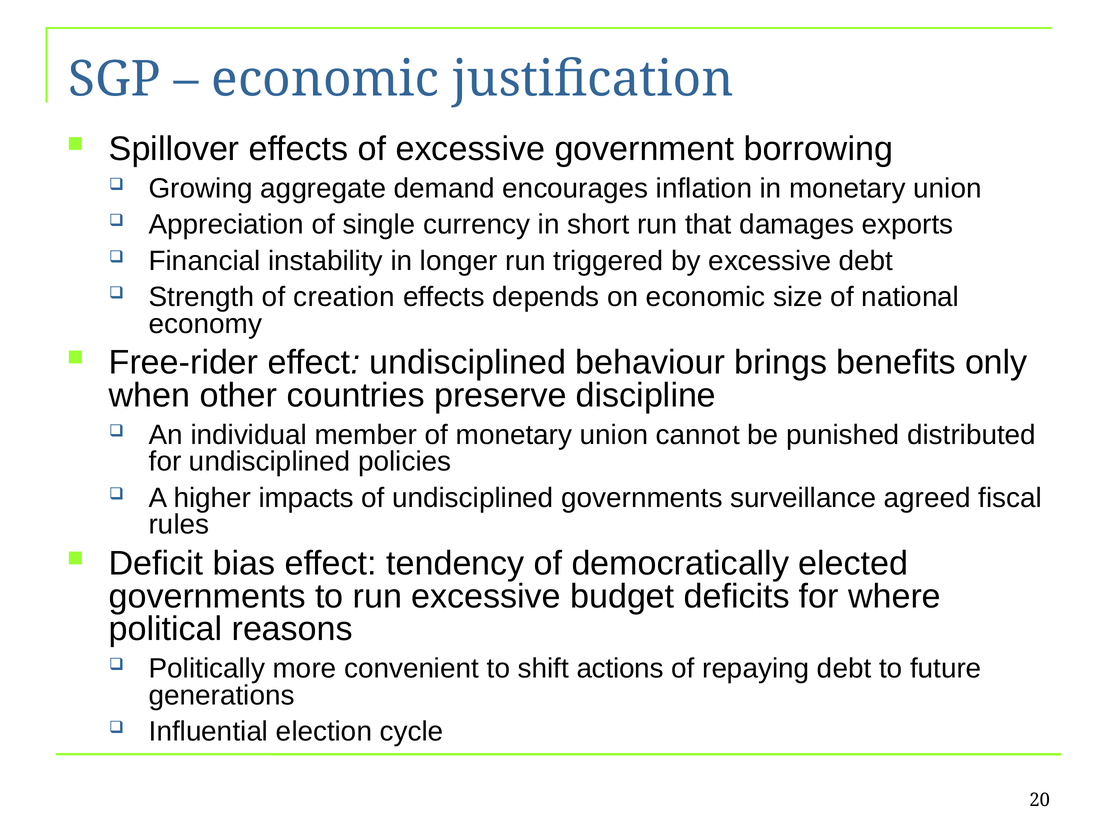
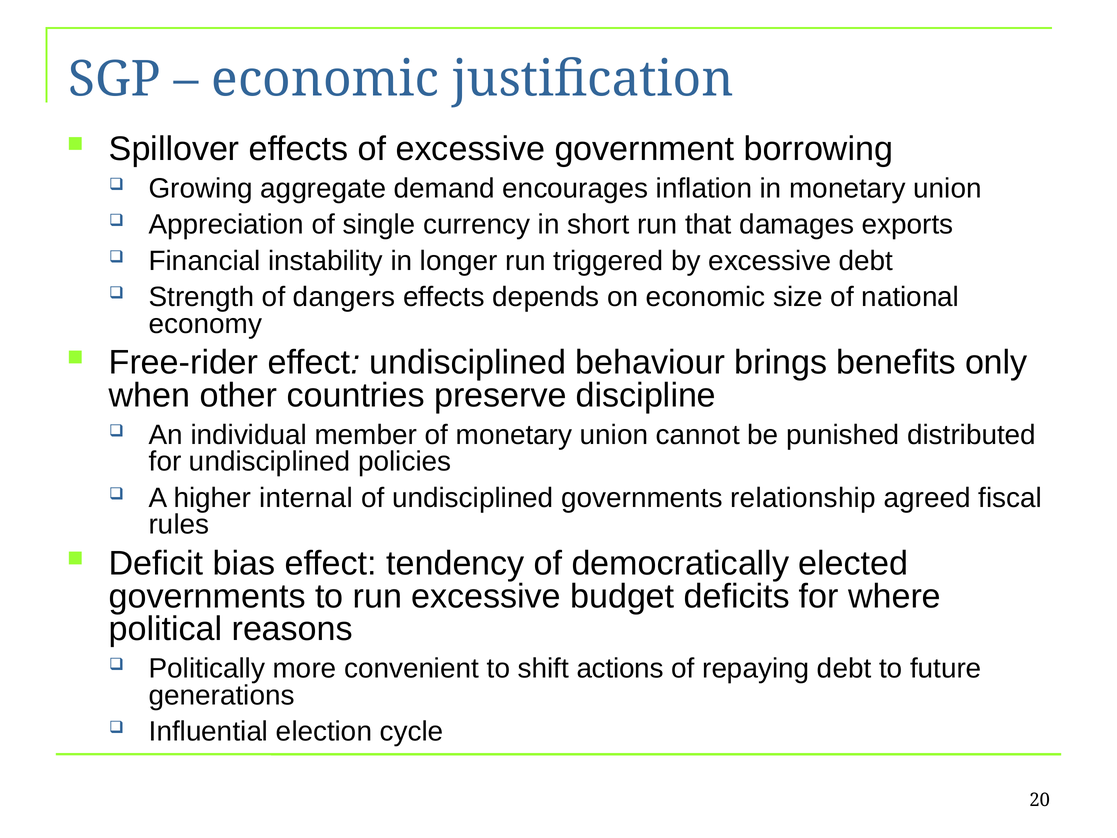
creation: creation -> dangers
impacts: impacts -> internal
surveillance: surveillance -> relationship
